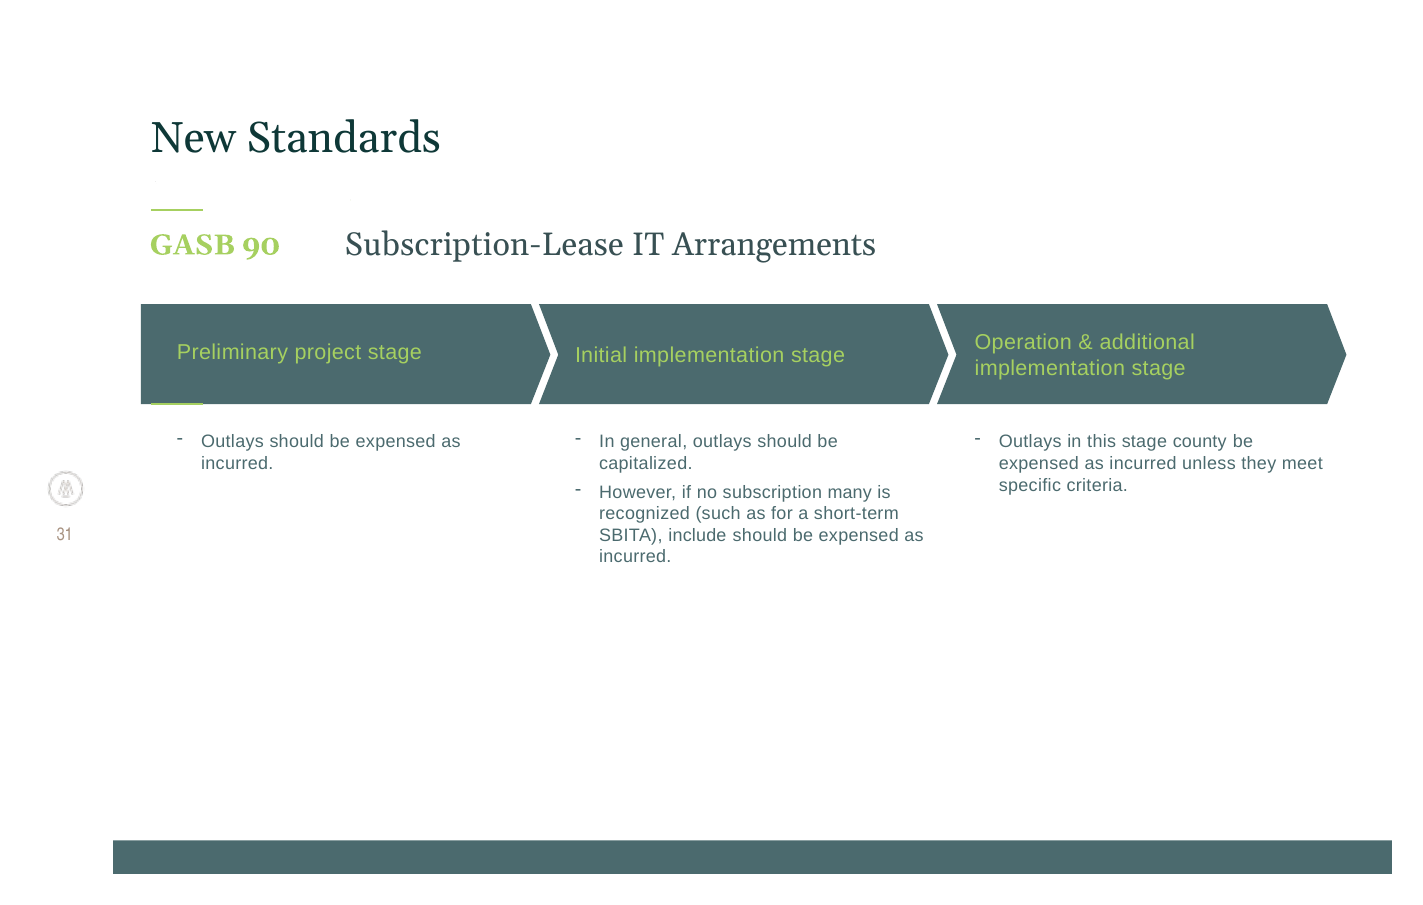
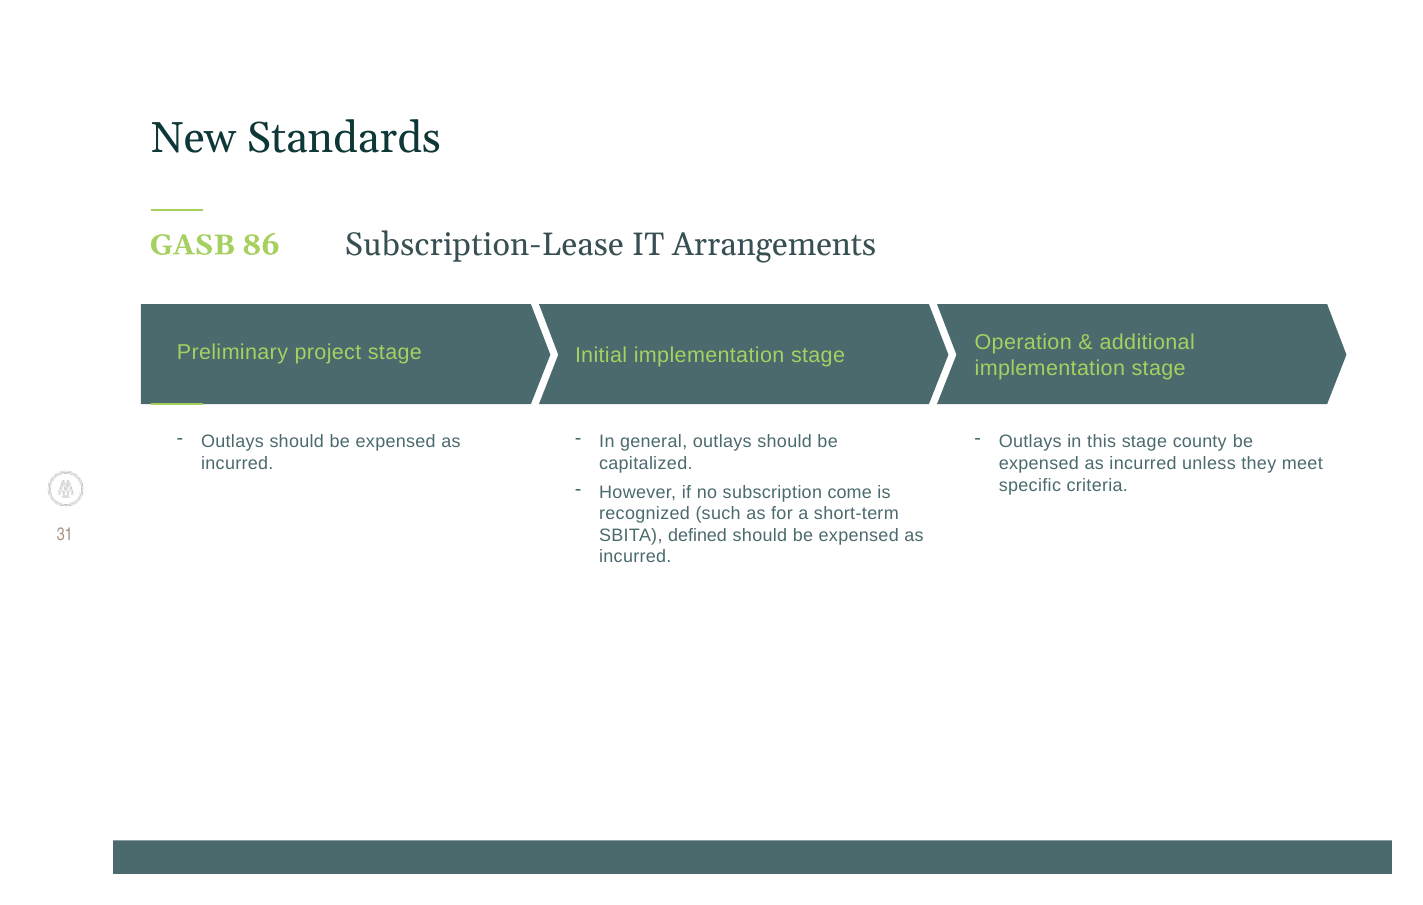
90: 90 -> 86
many: many -> come
include: include -> defined
